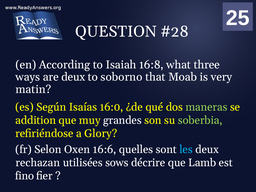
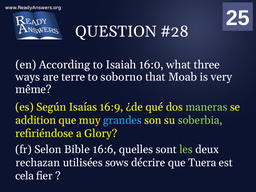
16:8: 16:8 -> 16:0
are deux: deux -> terre
matin: matin -> même
16:0: 16:0 -> 16:9
grandes colour: white -> light blue
Oxen: Oxen -> Bible
les colour: light blue -> light green
Lamb: Lamb -> Tuera
fino: fino -> cela
